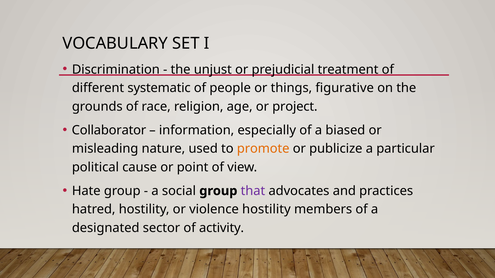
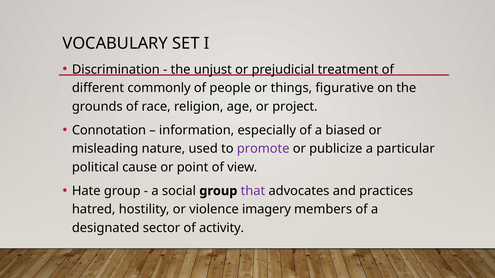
systematic: systematic -> commonly
Collaborator: Collaborator -> Connotation
promote colour: orange -> purple
violence hostility: hostility -> imagery
